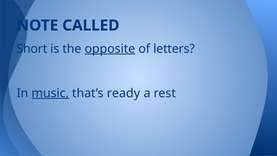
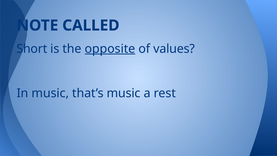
letters: letters -> values
music at (50, 93) underline: present -> none
that’s ready: ready -> music
